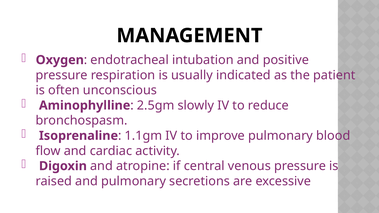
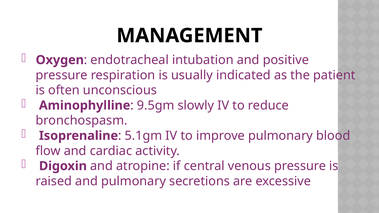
2.5gm: 2.5gm -> 9.5gm
1.1gm: 1.1gm -> 5.1gm
